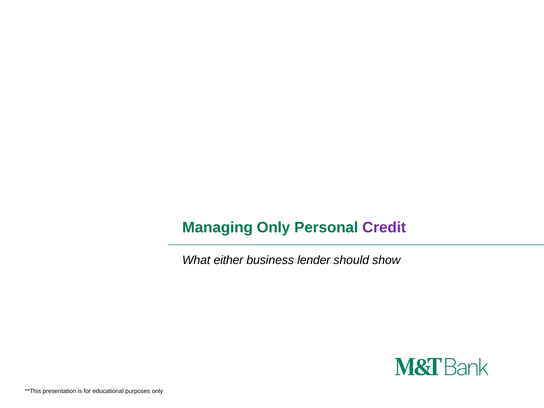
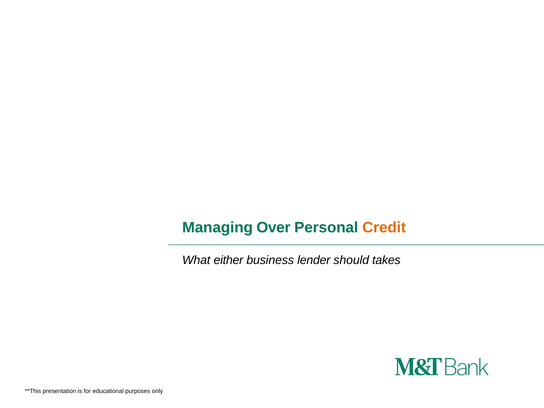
Managing Only: Only -> Over
Credit colour: purple -> orange
show: show -> takes
